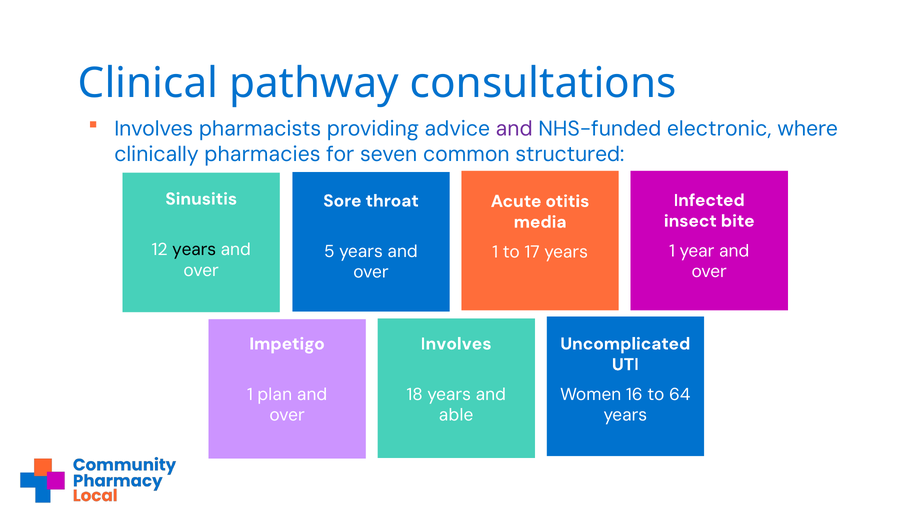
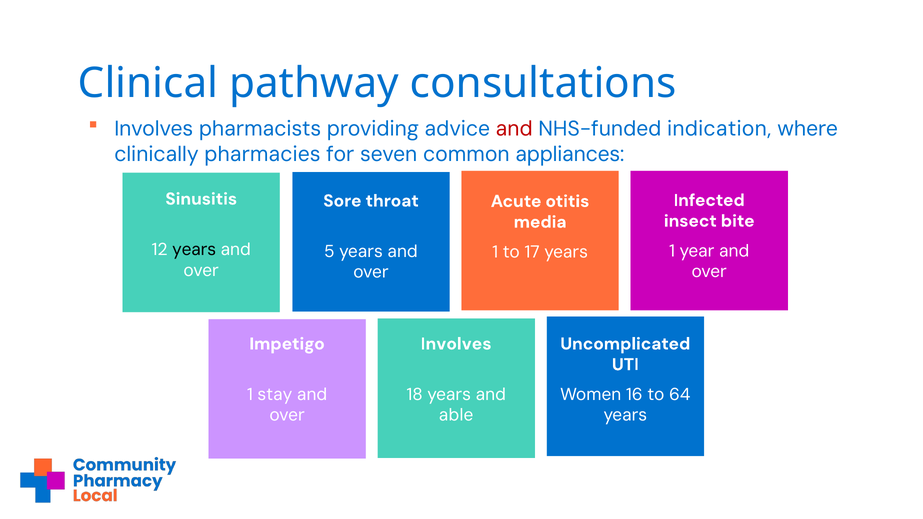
and at (514, 129) colour: purple -> red
electronic: electronic -> indication
structured: structured -> appliances
plan: plan -> stay
